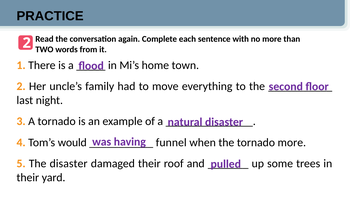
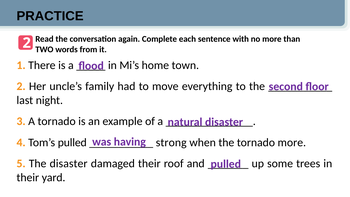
Tom’s would: would -> pulled
funnel: funnel -> strong
